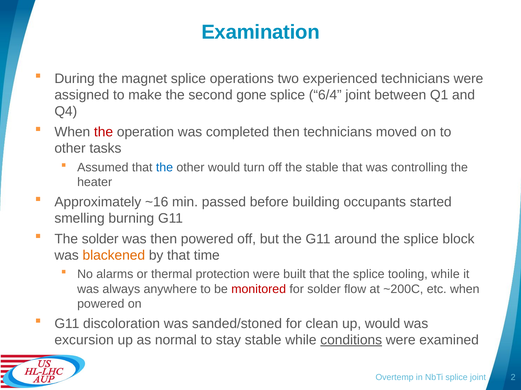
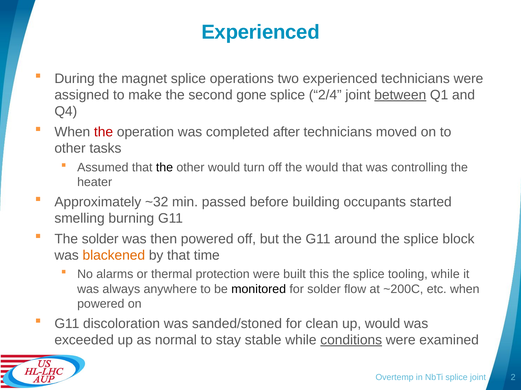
Examination at (261, 32): Examination -> Experienced
6/4: 6/4 -> 2/4
between underline: none -> present
completed then: then -> after
the at (164, 168) colour: blue -> black
the stable: stable -> would
~16: ~16 -> ~32
built that: that -> this
monitored colour: red -> black
excursion: excursion -> exceeded
